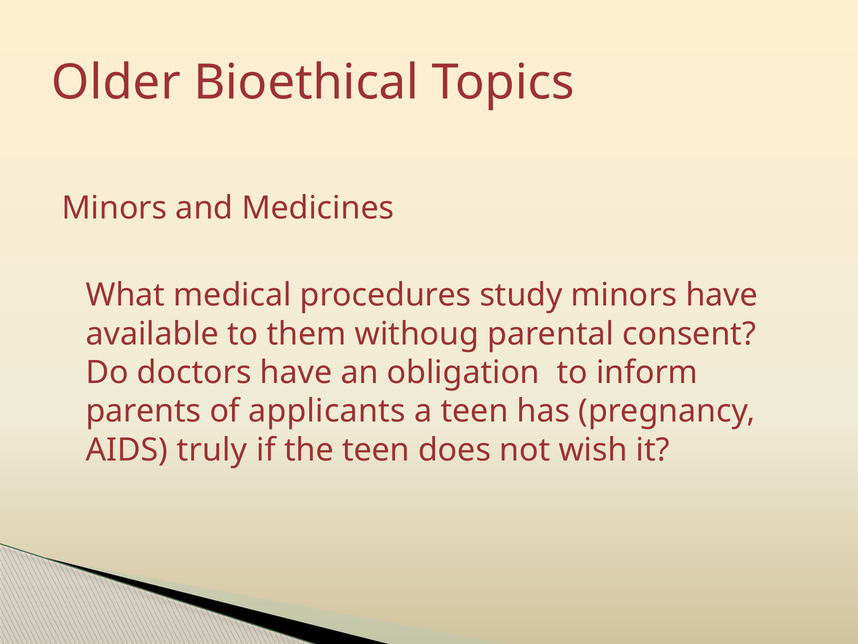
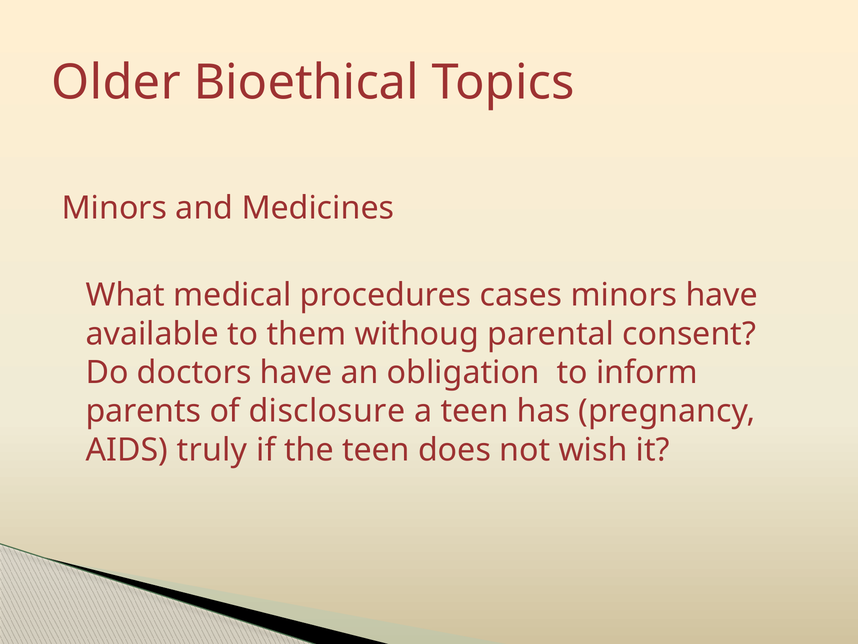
study: study -> cases
applicants: applicants -> disclosure
